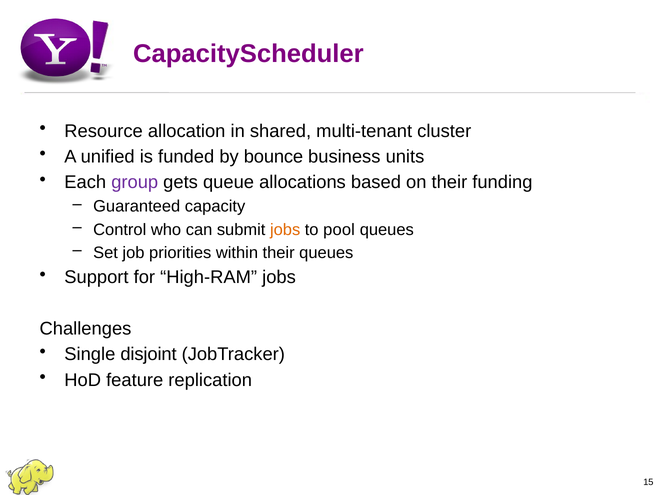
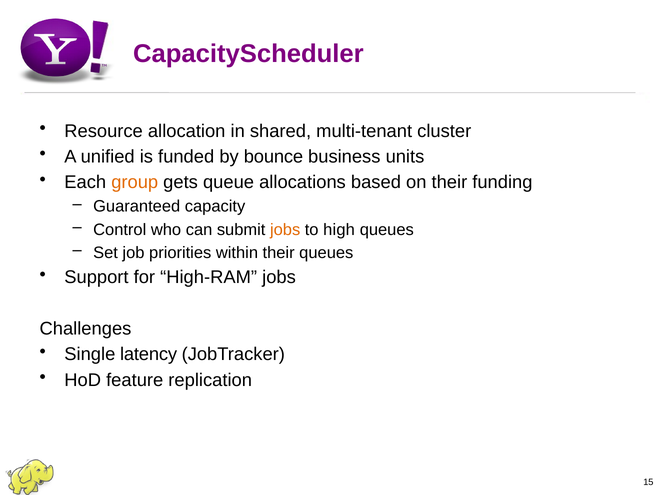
group colour: purple -> orange
pool: pool -> high
disjoint: disjoint -> latency
